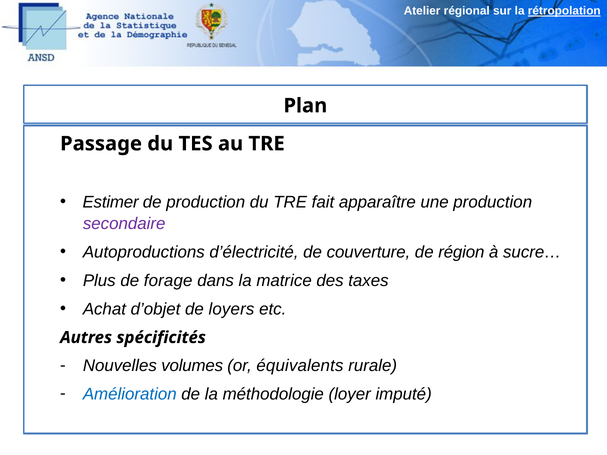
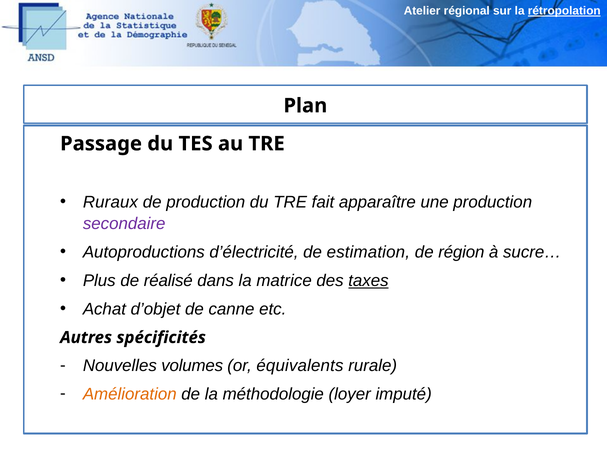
Estimer: Estimer -> Ruraux
couverture: couverture -> estimation
forage: forage -> réalisé
taxes underline: none -> present
loyers: loyers -> canne
Amélioration colour: blue -> orange
